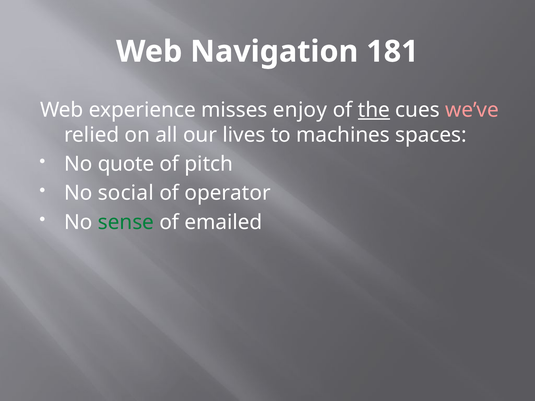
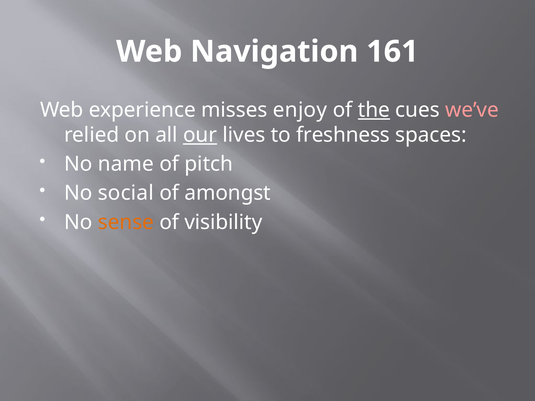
181: 181 -> 161
our underline: none -> present
machines: machines -> freshness
quote: quote -> name
operator: operator -> amongst
sense colour: green -> orange
emailed: emailed -> visibility
